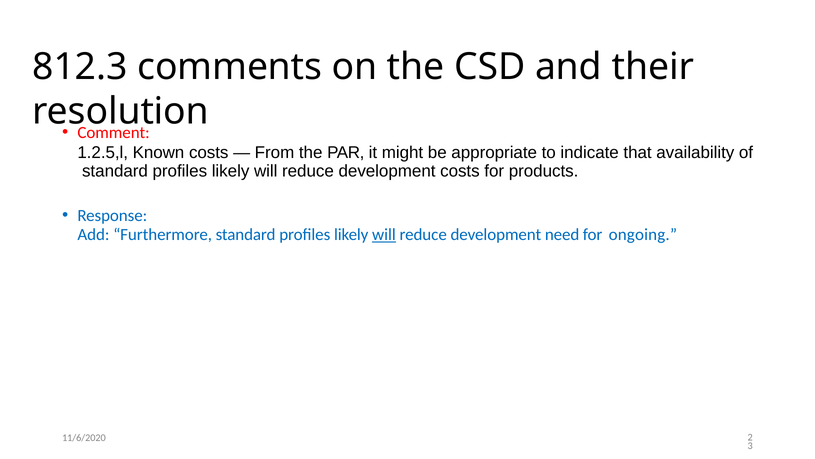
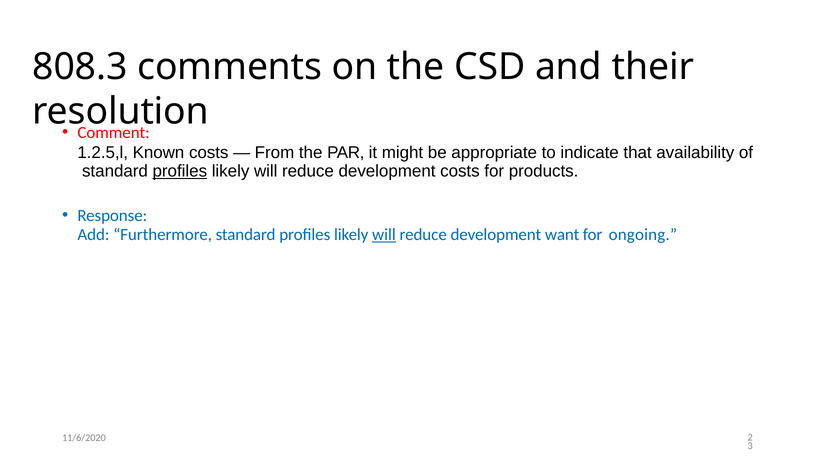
812.3: 812.3 -> 808.3
profiles at (180, 171) underline: none -> present
need: need -> want
